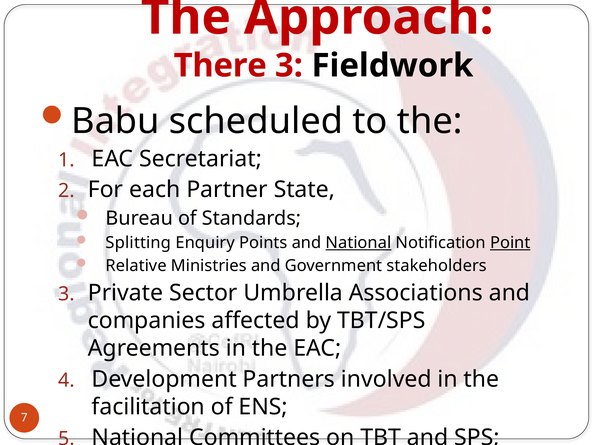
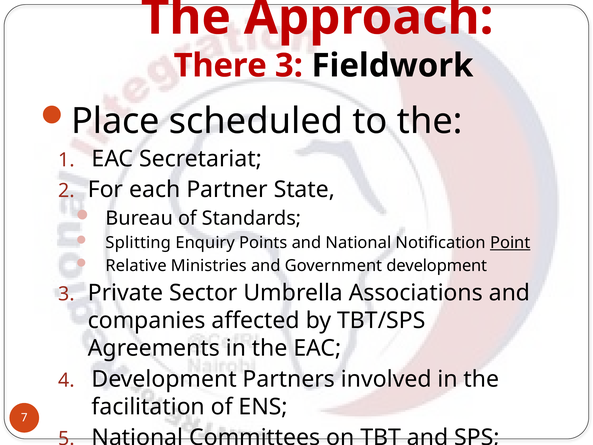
Babu: Babu -> Place
National at (358, 243) underline: present -> none
Government stakeholders: stakeholders -> development
